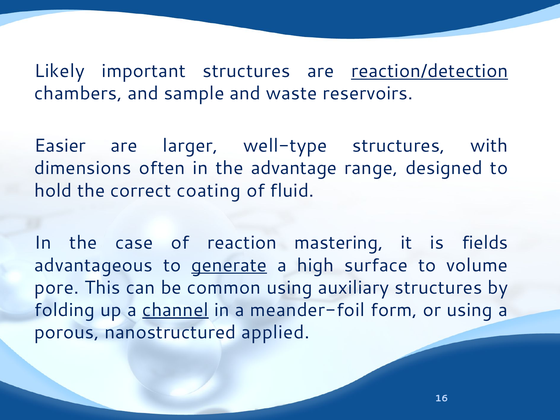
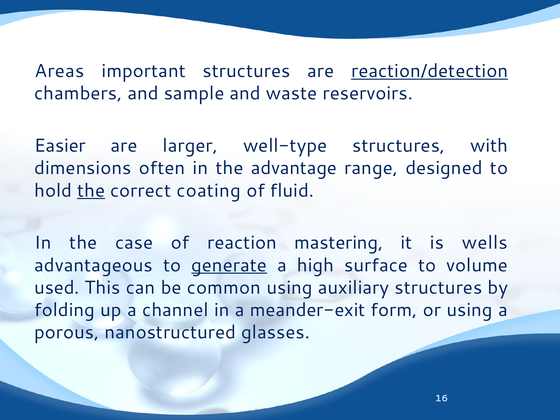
Likely: Likely -> Areas
the at (91, 191) underline: none -> present
fields: fields -> wells
pore: pore -> used
channel underline: present -> none
meander-foil: meander-foil -> meander-exit
applied: applied -> glasses
